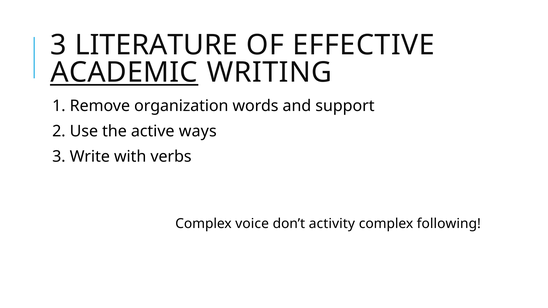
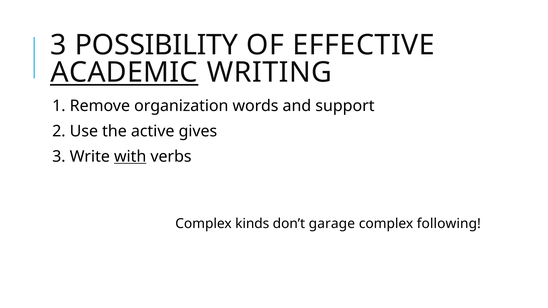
LITERATURE: LITERATURE -> POSSIBILITY
ways: ways -> gives
with underline: none -> present
voice: voice -> kinds
activity: activity -> garage
